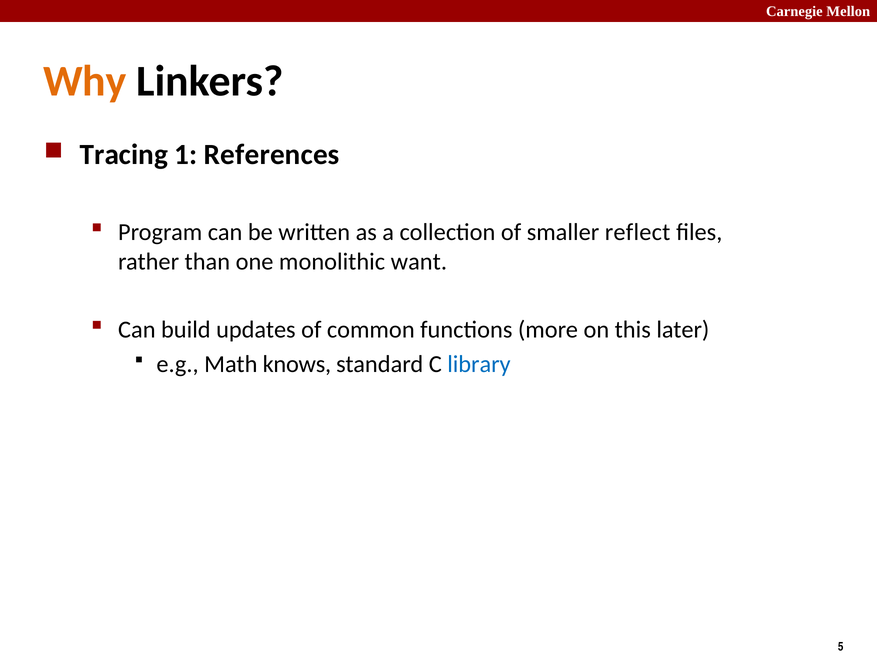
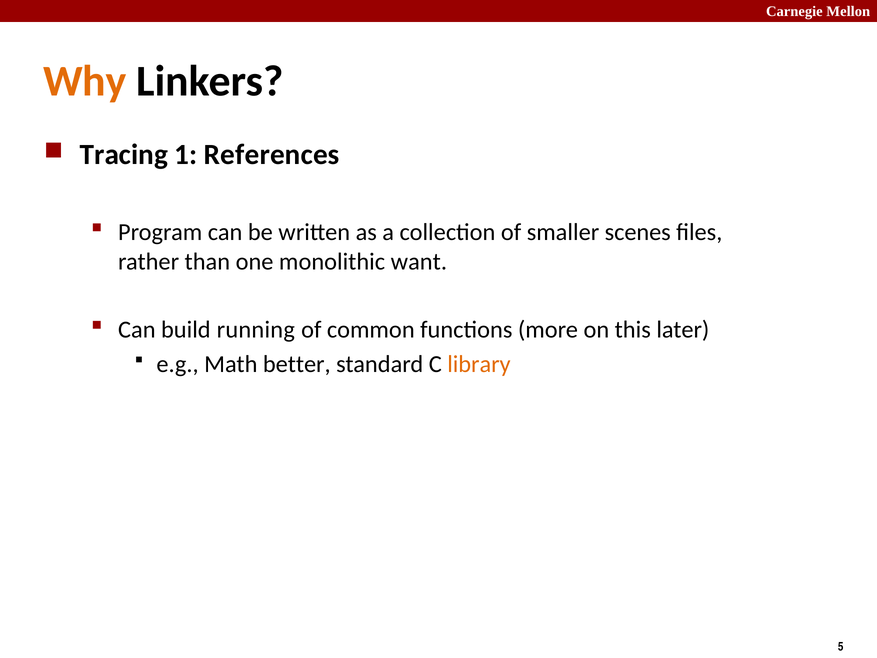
reflect: reflect -> scenes
updates: updates -> running
knows: knows -> better
library colour: blue -> orange
